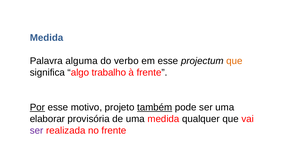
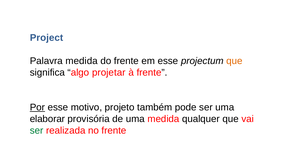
Medida at (47, 38): Medida -> Project
Palavra alguma: alguma -> medida
do verbo: verbo -> frente
trabalho: trabalho -> projetar
também underline: present -> none
ser at (37, 131) colour: purple -> green
